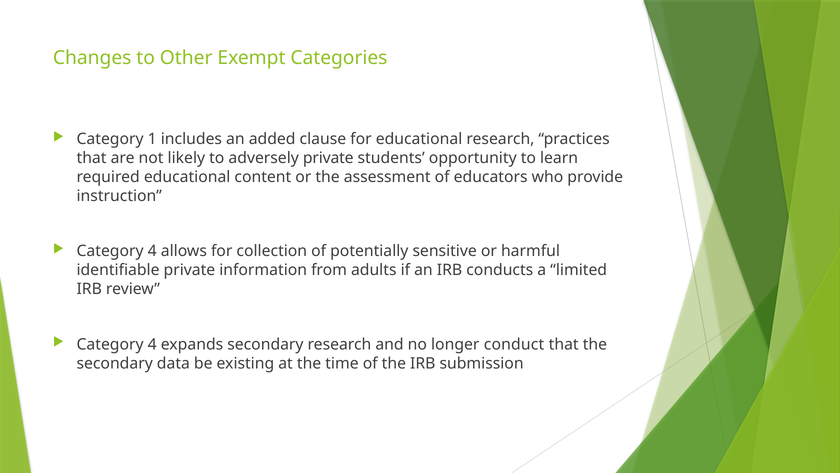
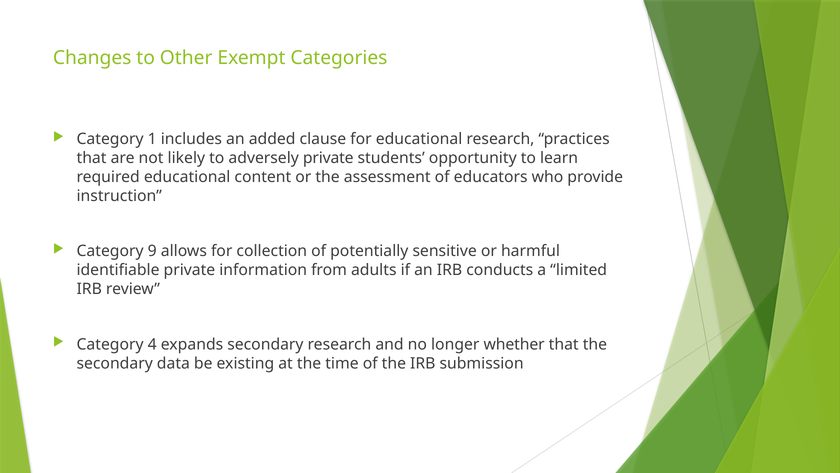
4 at (152, 251): 4 -> 9
conduct: conduct -> whether
